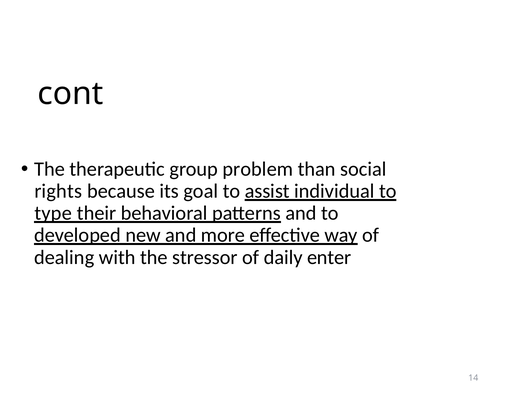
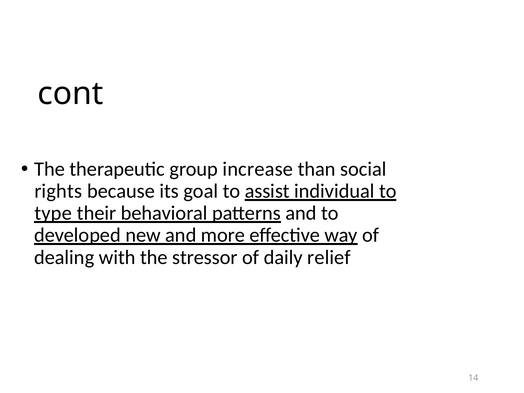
problem: problem -> increase
enter: enter -> relief
